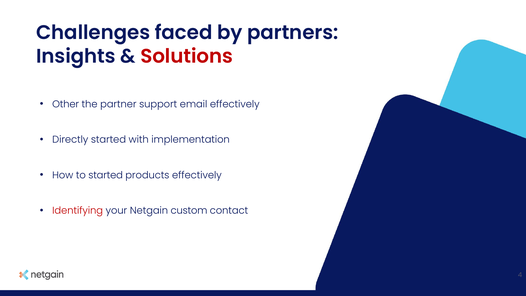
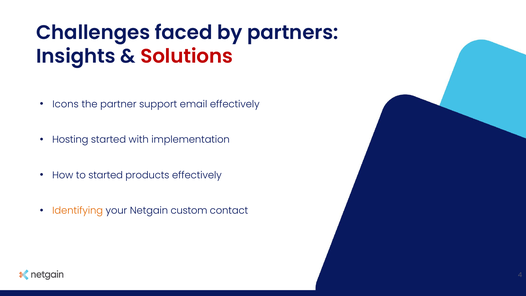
Other: Other -> Icons
Directly: Directly -> Hosting
Identifying colour: red -> orange
